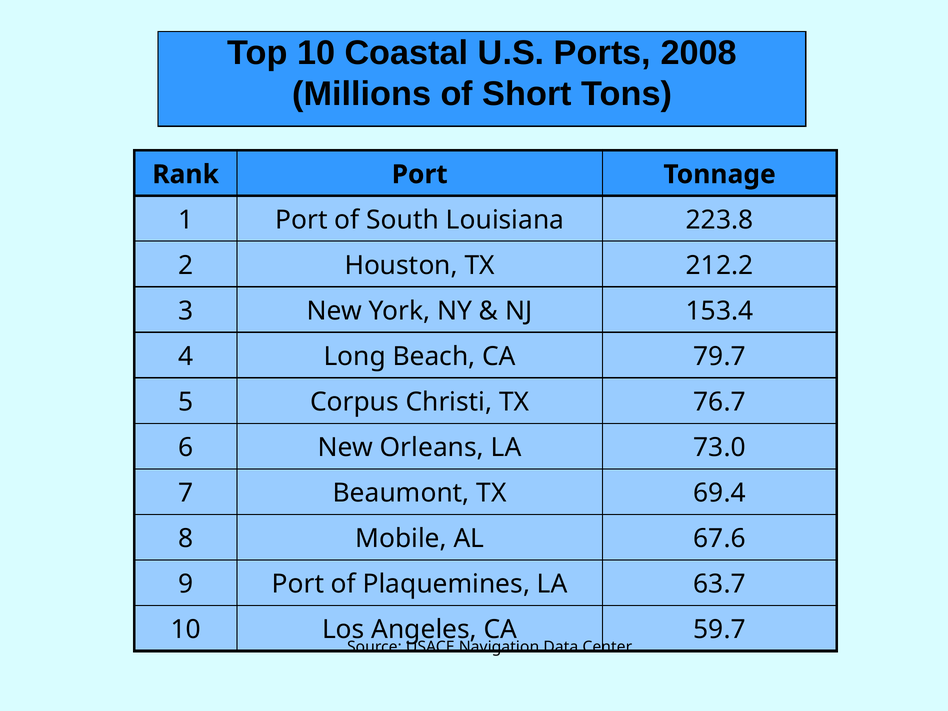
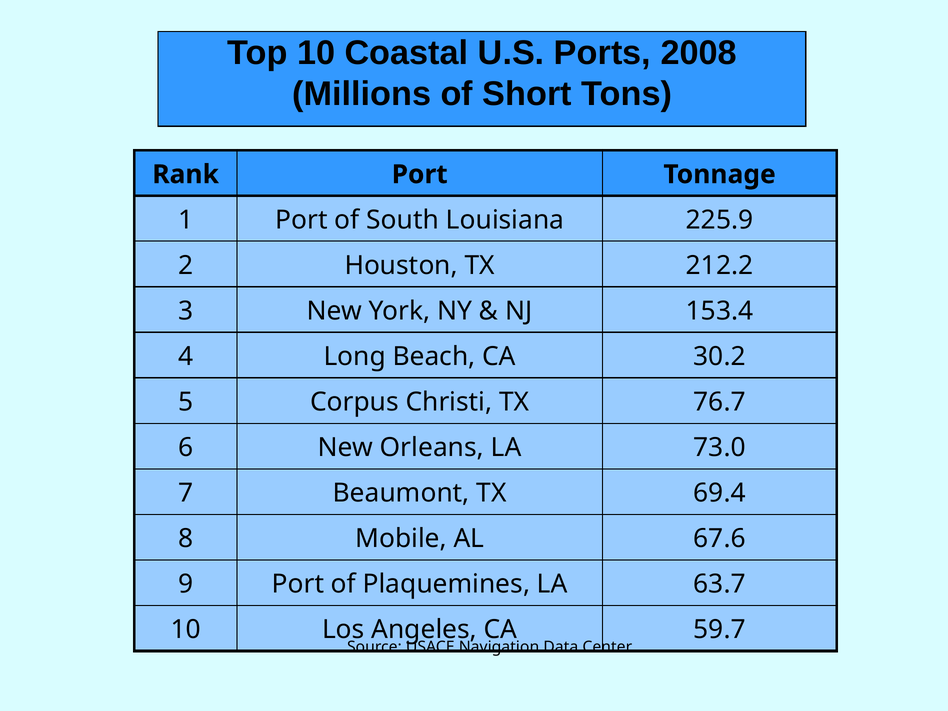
223.8: 223.8 -> 225.9
79.7: 79.7 -> 30.2
